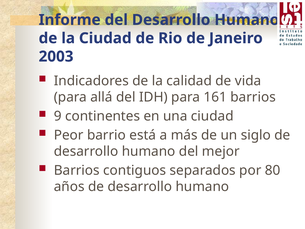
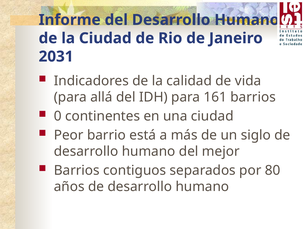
2003: 2003 -> 2031
9: 9 -> 0
